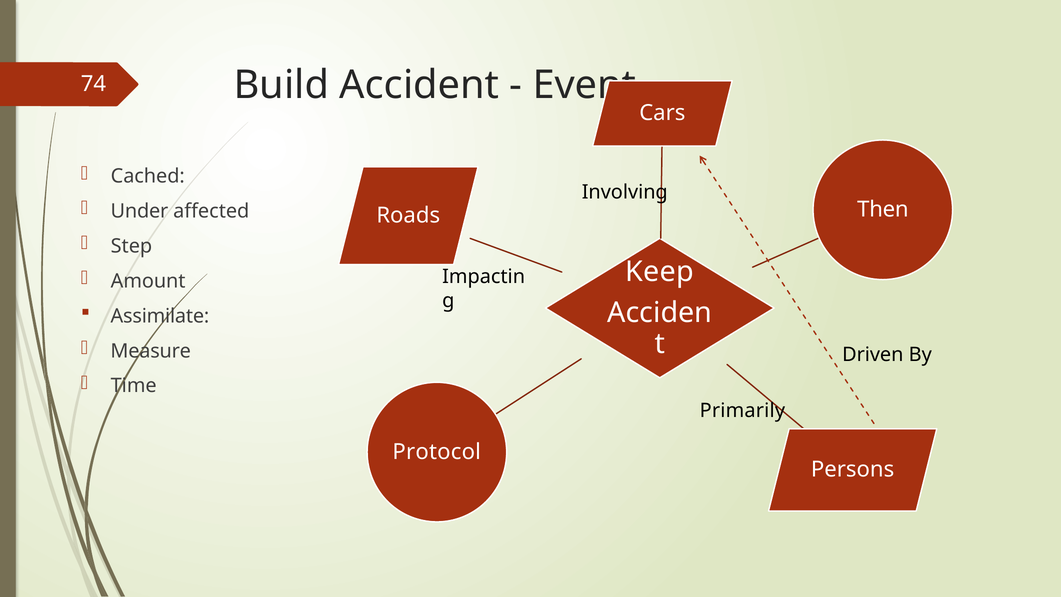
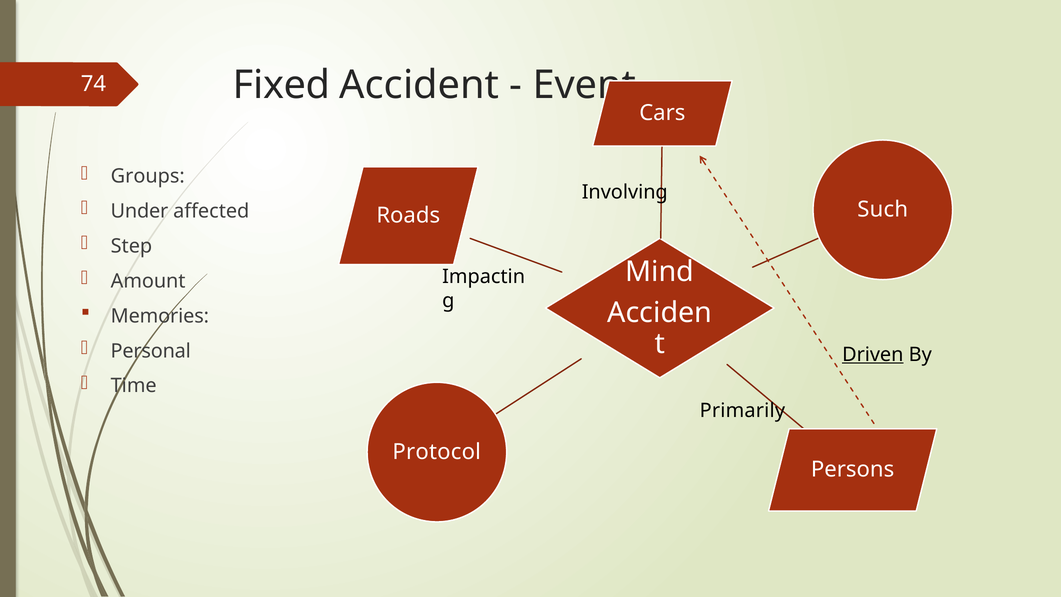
Build: Build -> Fixed
Cached: Cached -> Groups
Then: Then -> Such
Keep: Keep -> Mind
Assimilate: Assimilate -> Memories
Measure: Measure -> Personal
Driven underline: none -> present
